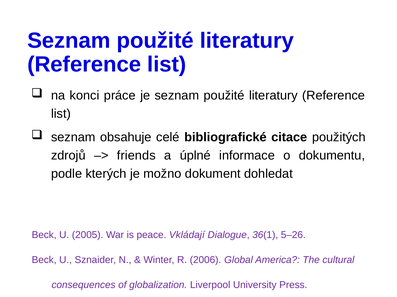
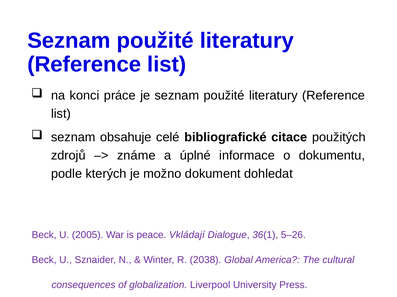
friends: friends -> známe
2006: 2006 -> 2038
